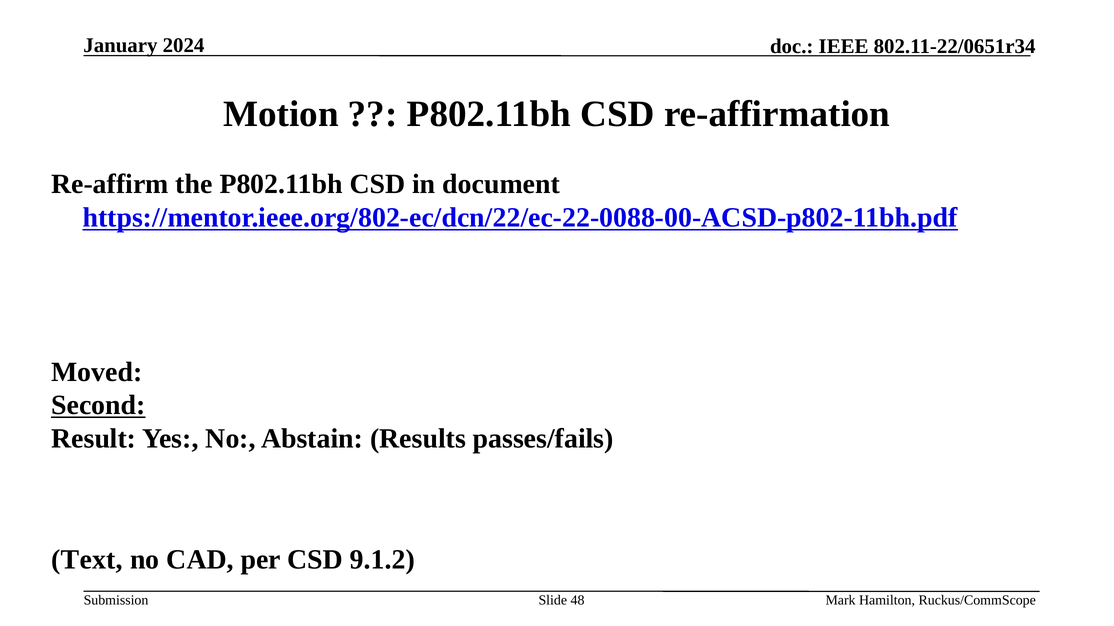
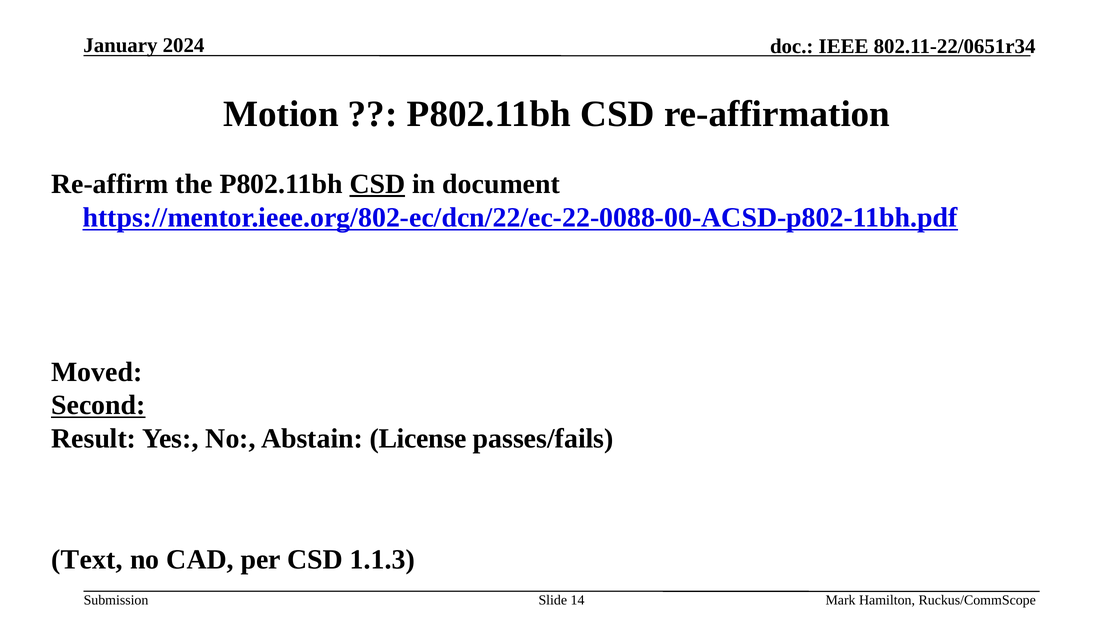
CSD at (377, 184) underline: none -> present
Results: Results -> License
9.1.2: 9.1.2 -> 1.1.3
48: 48 -> 14
